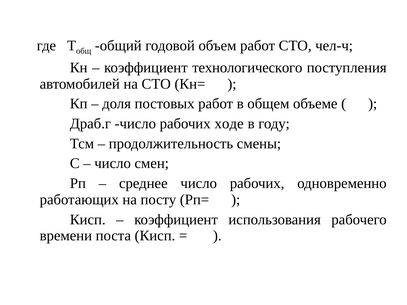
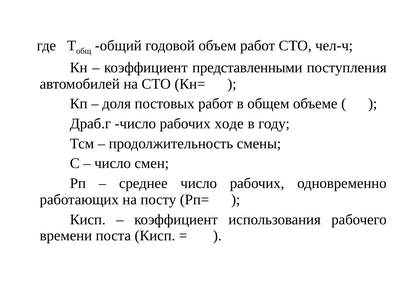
технологического: технологического -> представленными
